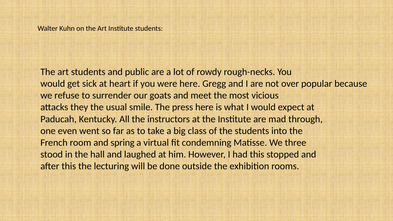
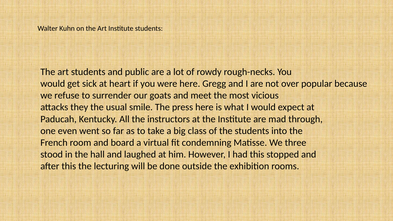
spring: spring -> board
